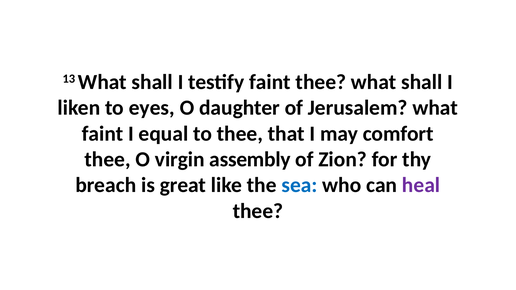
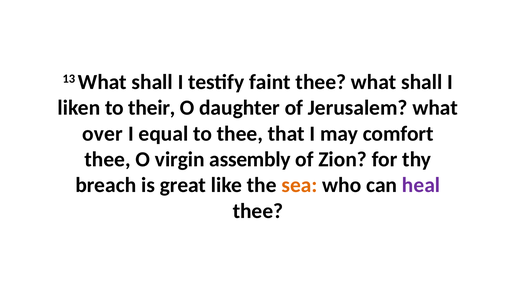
eyes: eyes -> their
faint at (103, 134): faint -> over
sea colour: blue -> orange
